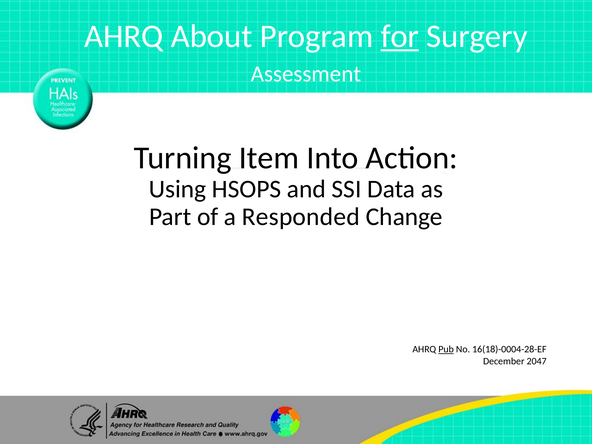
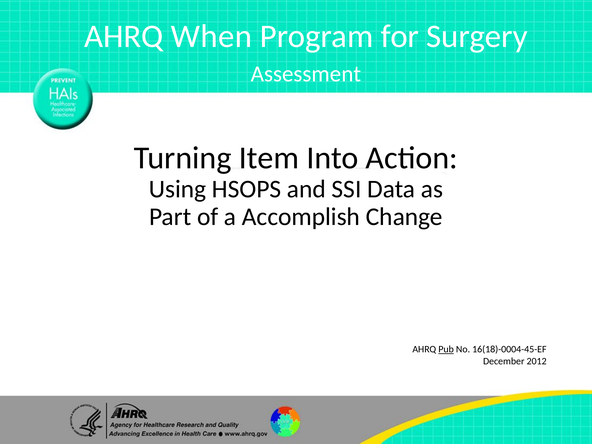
About: About -> When
for underline: present -> none
Responded: Responded -> Accomplish
16(18)-0004-28-EF: 16(18)-0004-28-EF -> 16(18)-0004-45-EF
2047: 2047 -> 2012
